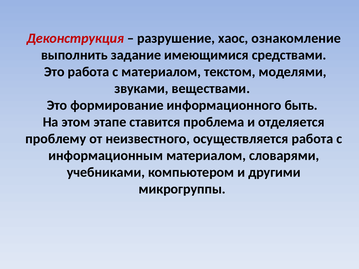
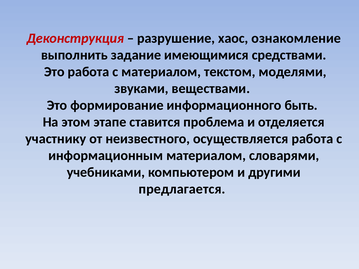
проблему: проблему -> участнику
микрогруппы: микрогруппы -> предлагается
